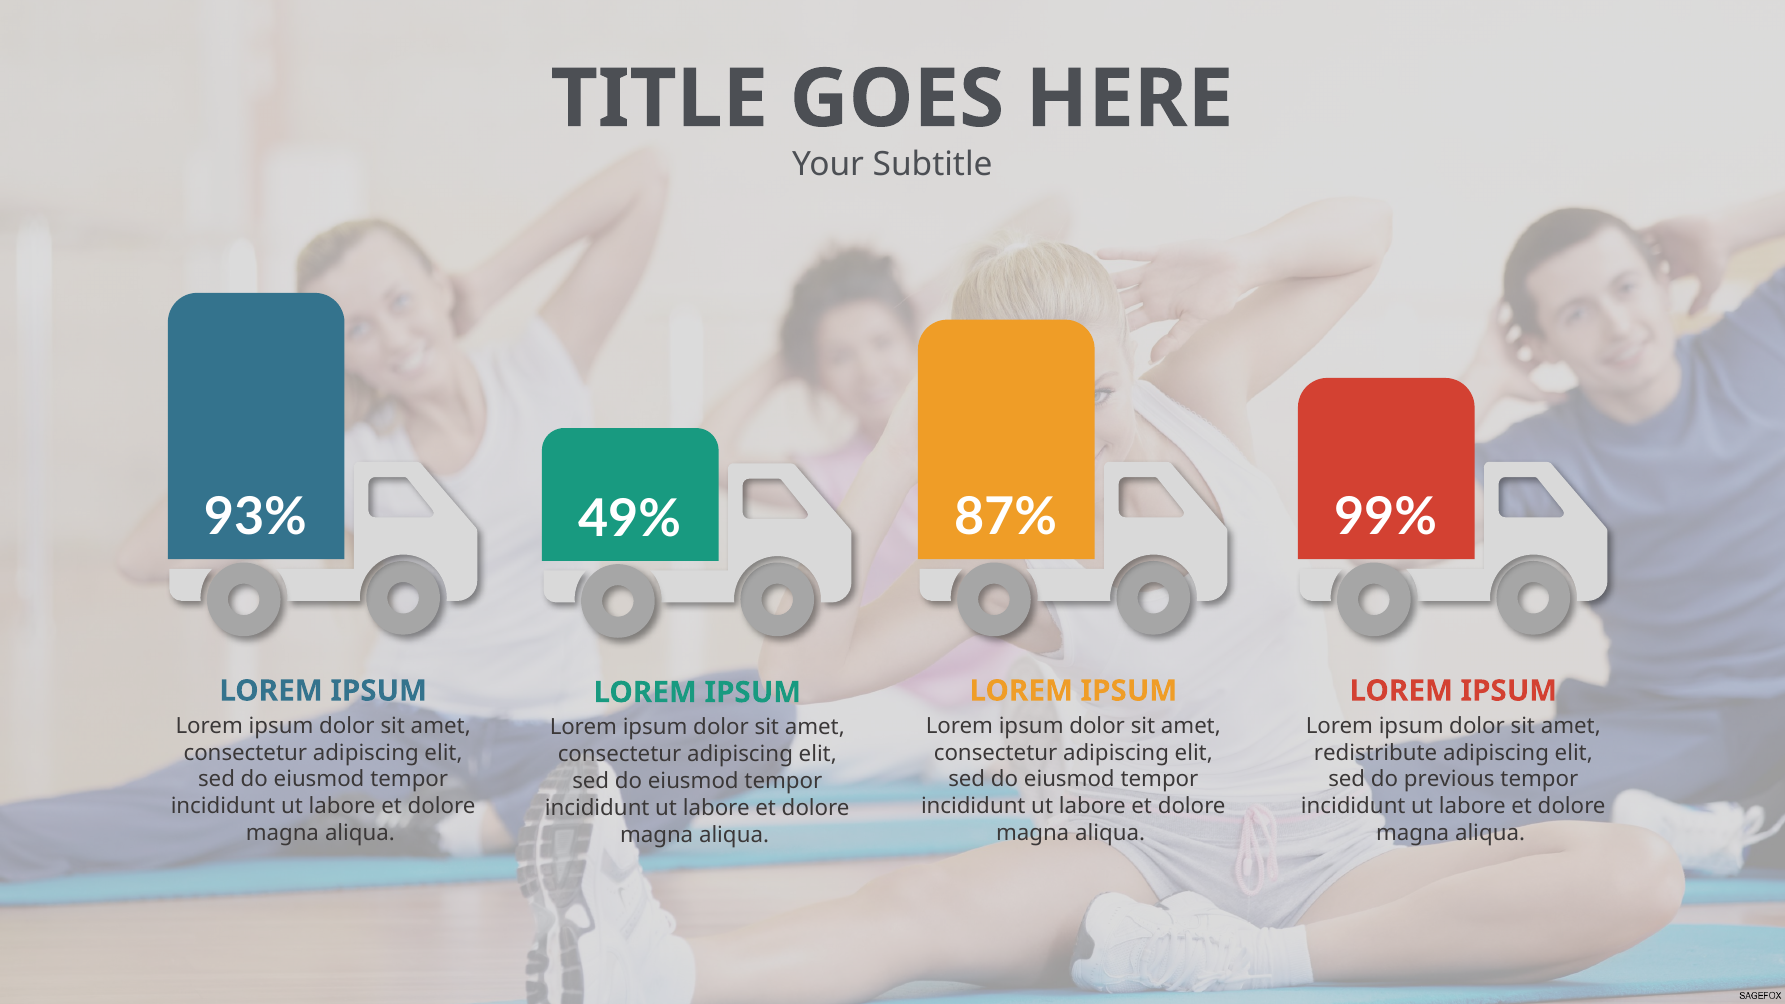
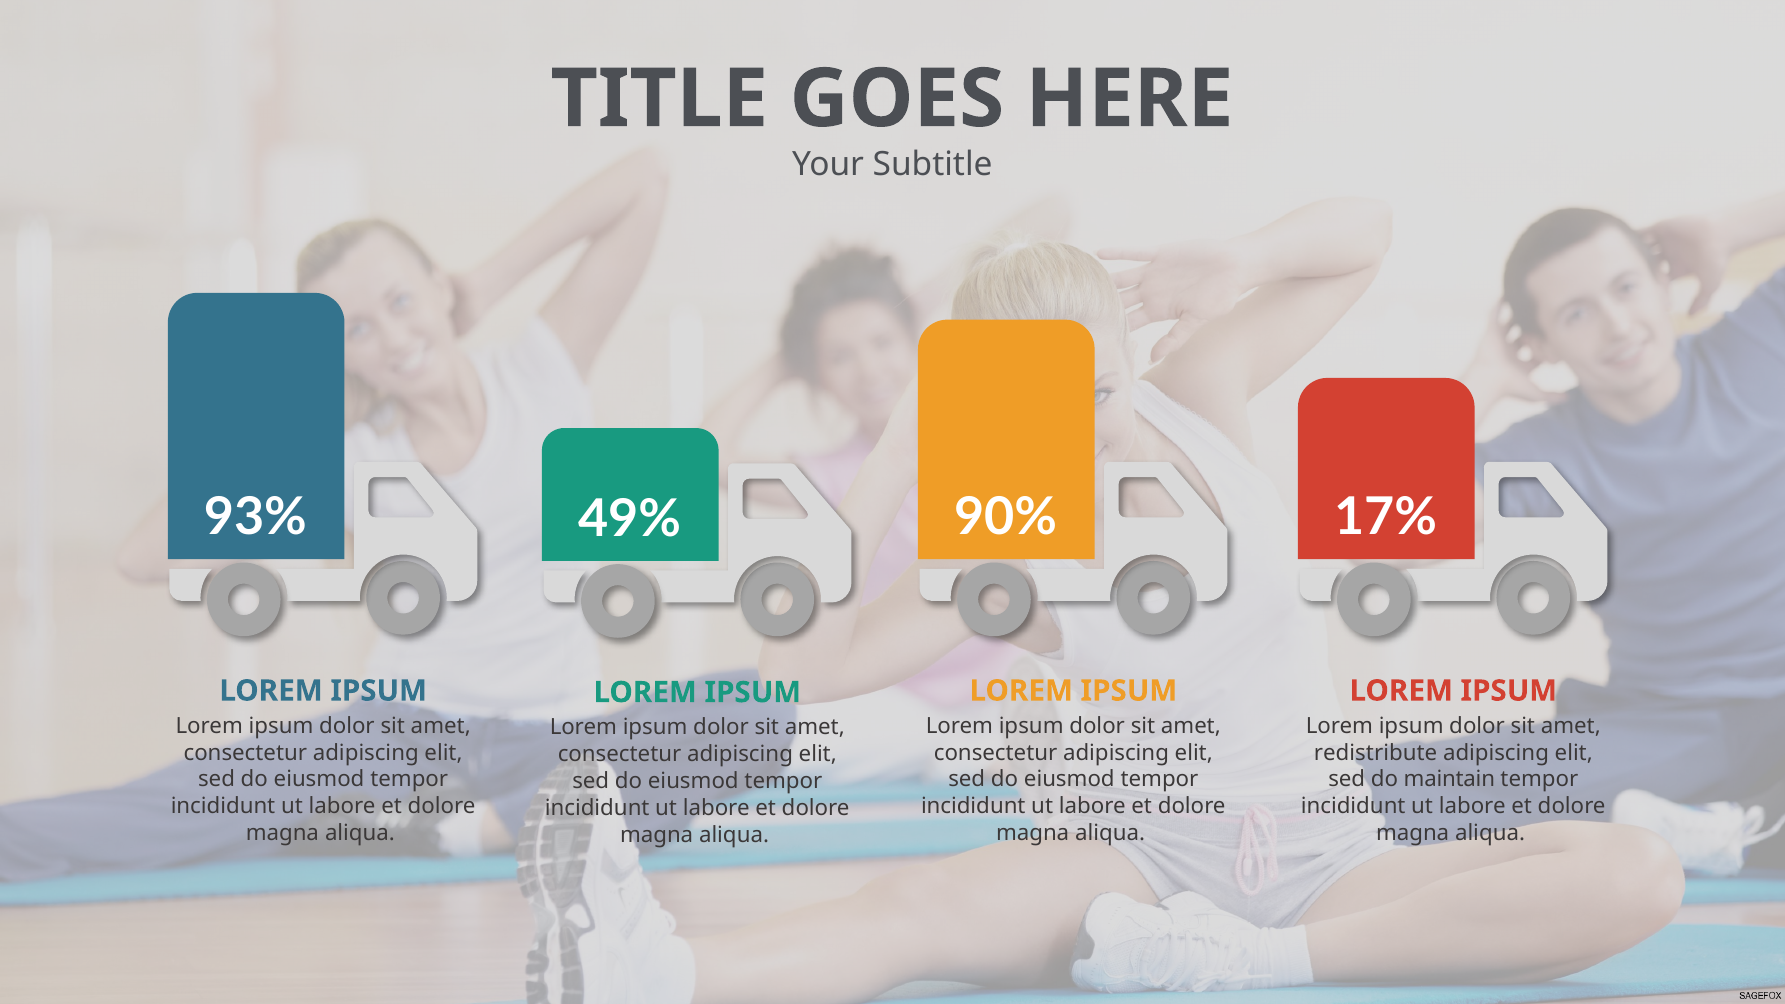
87%: 87% -> 90%
99%: 99% -> 17%
previous: previous -> maintain
